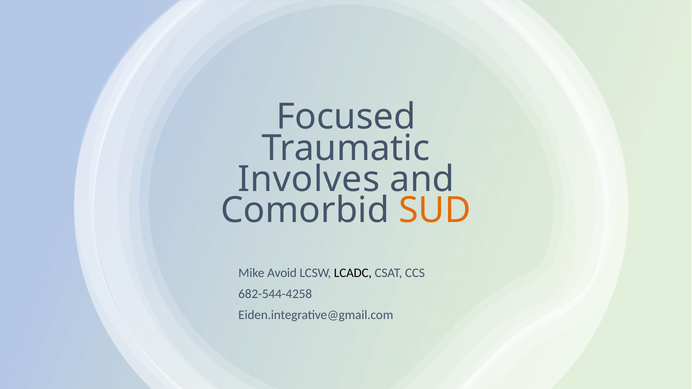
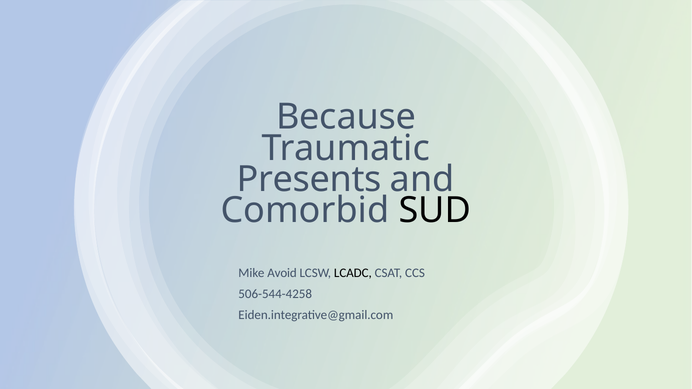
Focused: Focused -> Because
Involves: Involves -> Presents
SUD colour: orange -> black
682-544-4258: 682-544-4258 -> 506-544-4258
